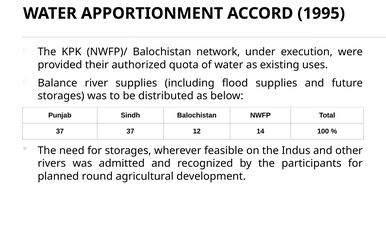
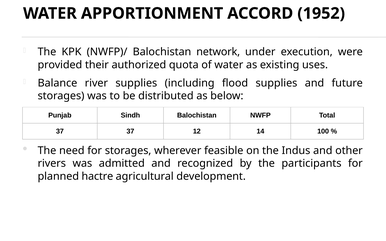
1995: 1995 -> 1952
round: round -> hactre
